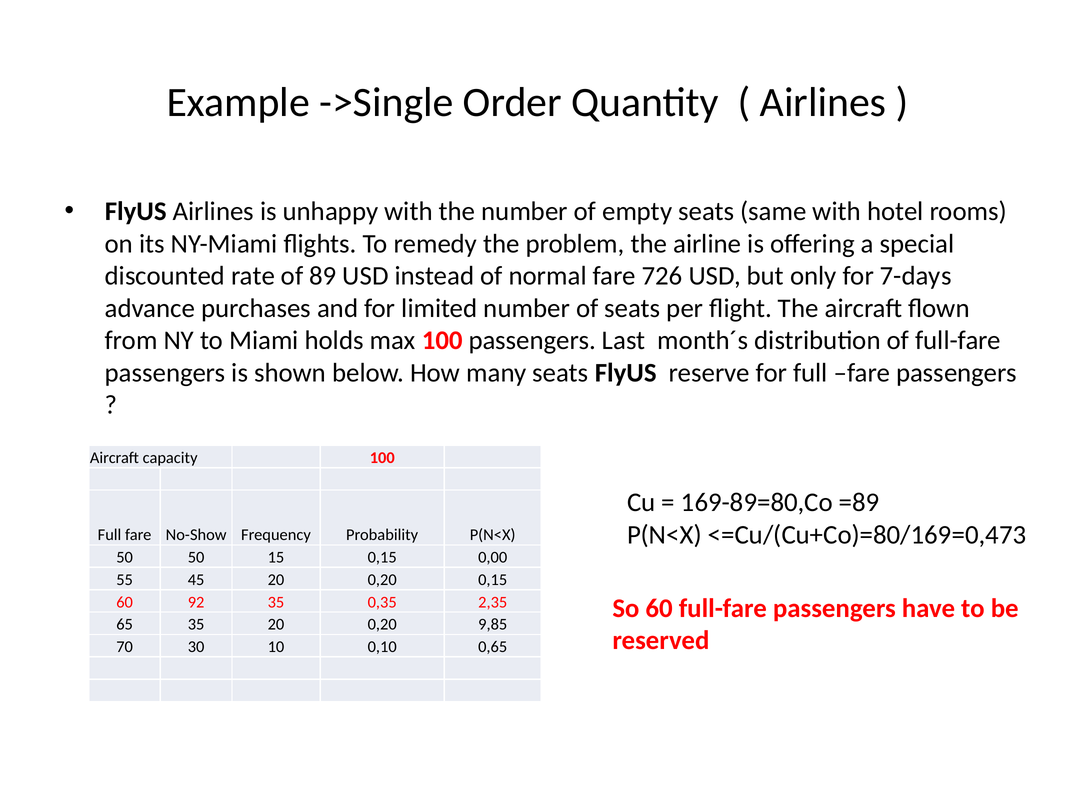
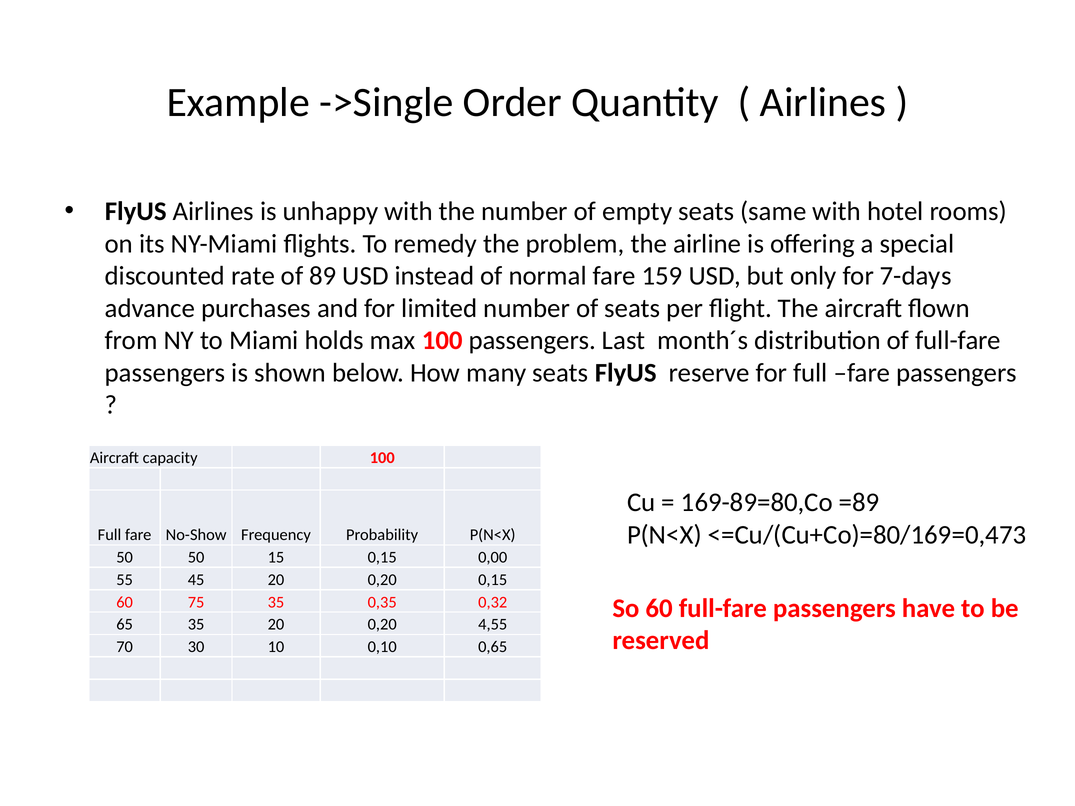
726: 726 -> 159
92: 92 -> 75
2,35: 2,35 -> 0,32
9,85: 9,85 -> 4,55
